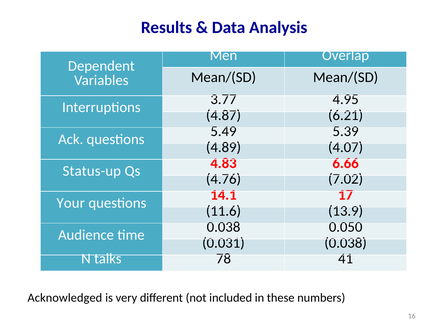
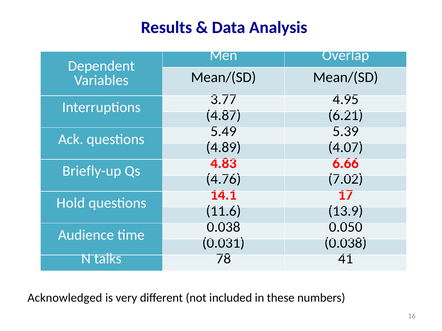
Status-up: Status-up -> Briefly-up
Your: Your -> Hold
